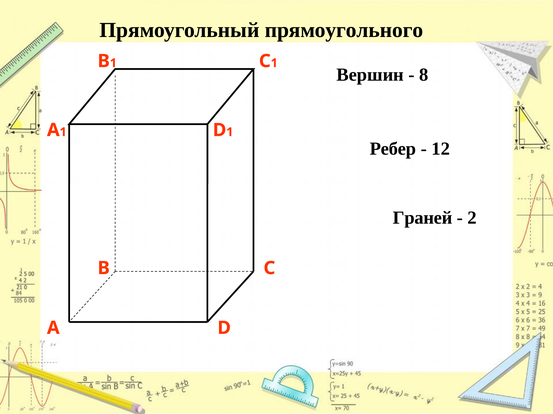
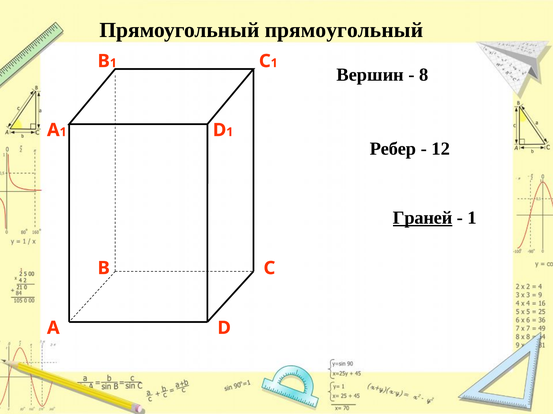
Прямоугольный прямоугольного: прямоугольного -> прямоугольный
Граней underline: none -> present
2 at (472, 218): 2 -> 1
